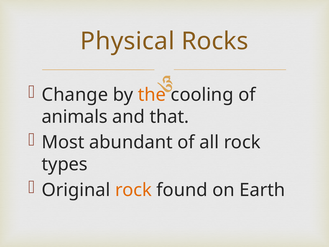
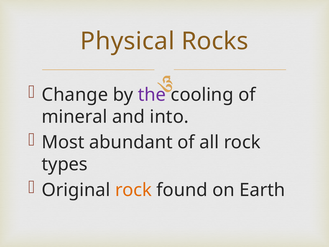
the colour: orange -> purple
animals: animals -> mineral
that: that -> into
